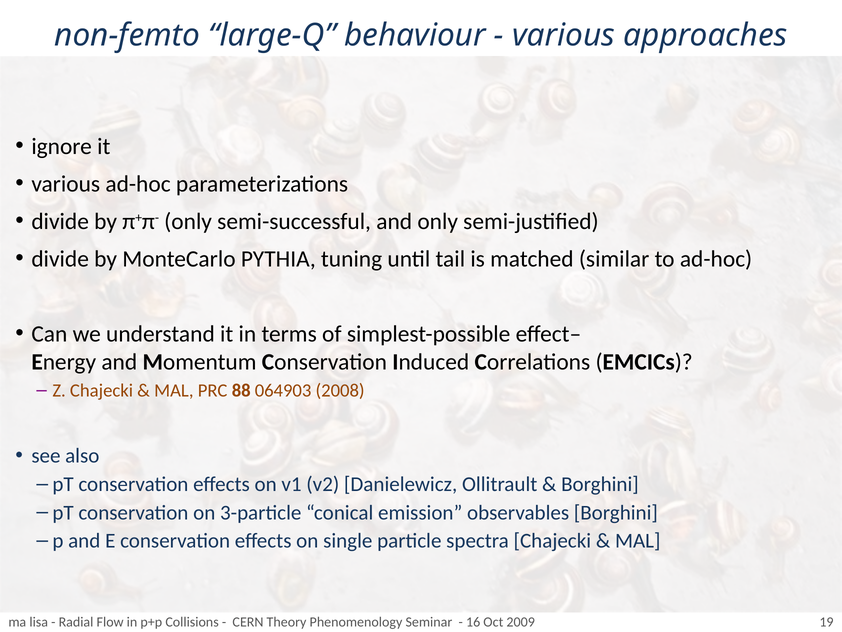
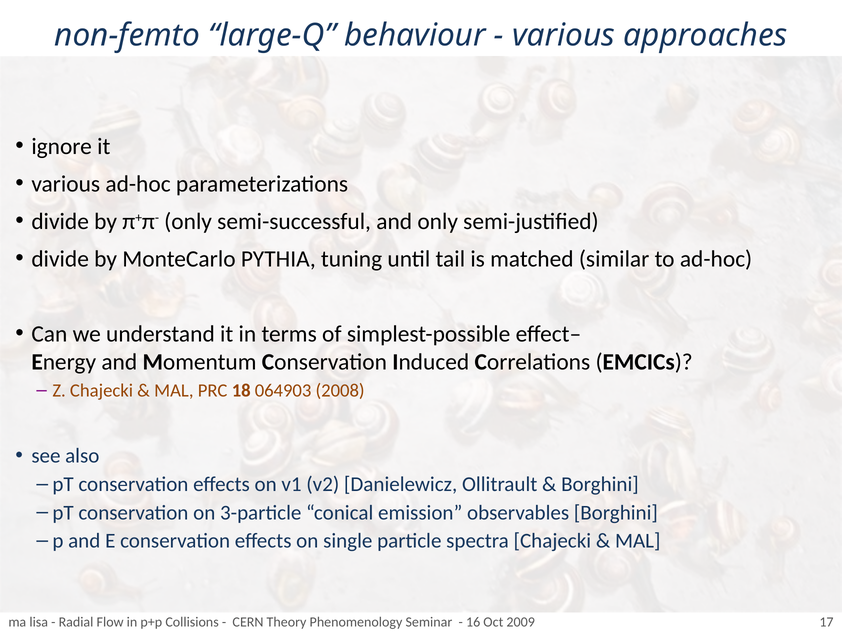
88: 88 -> 18
19: 19 -> 17
